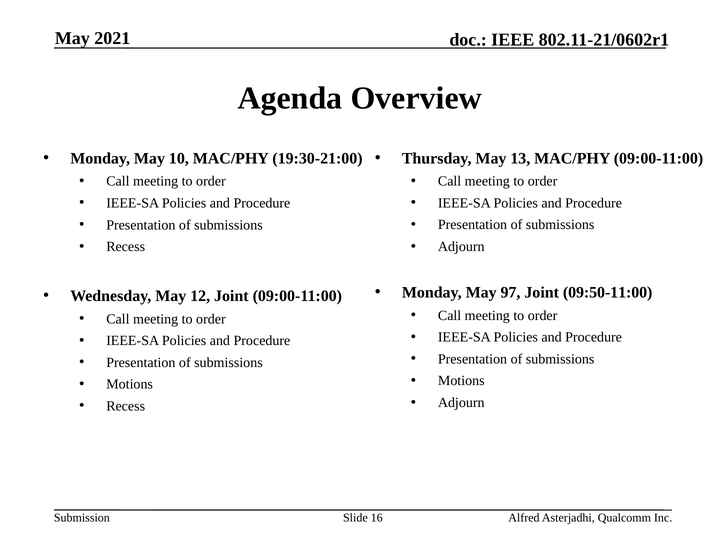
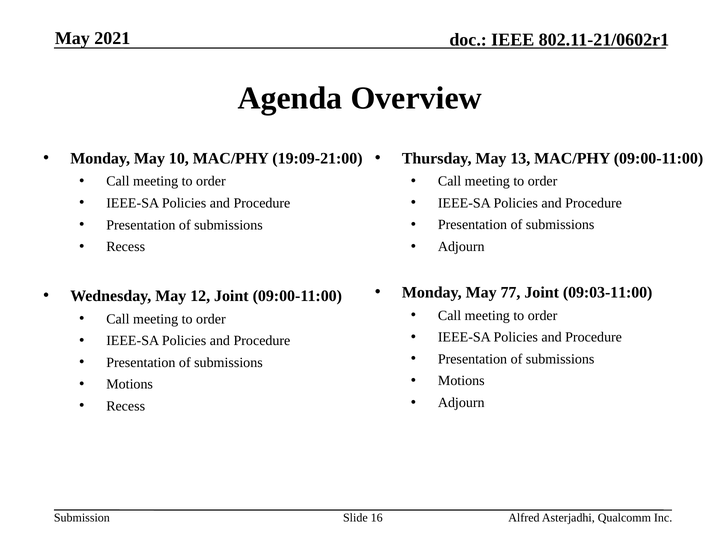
19:30-21:00: 19:30-21:00 -> 19:09-21:00
97: 97 -> 77
09:50-11:00: 09:50-11:00 -> 09:03-11:00
